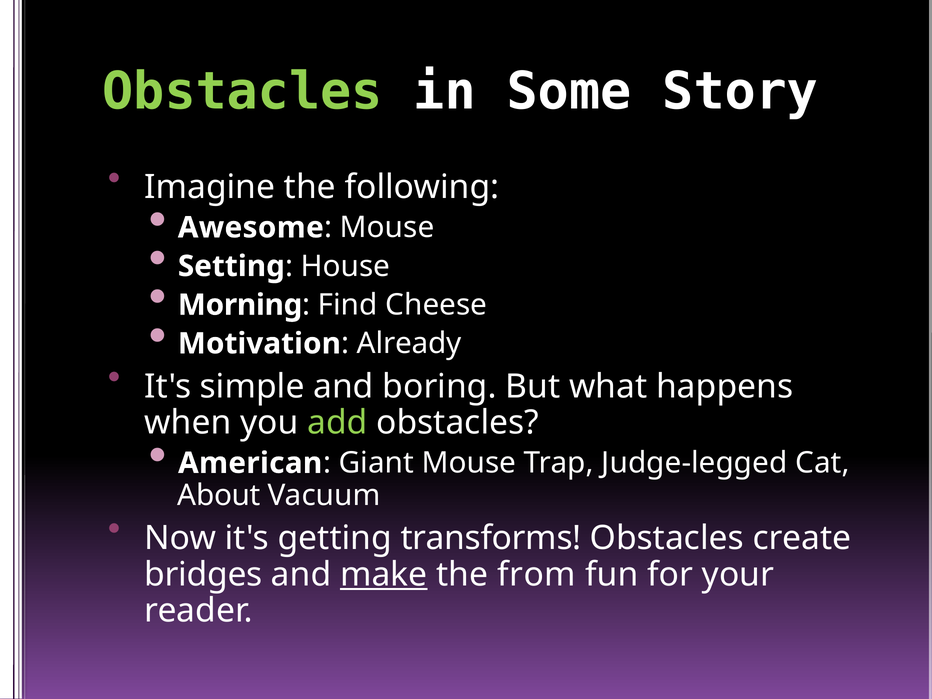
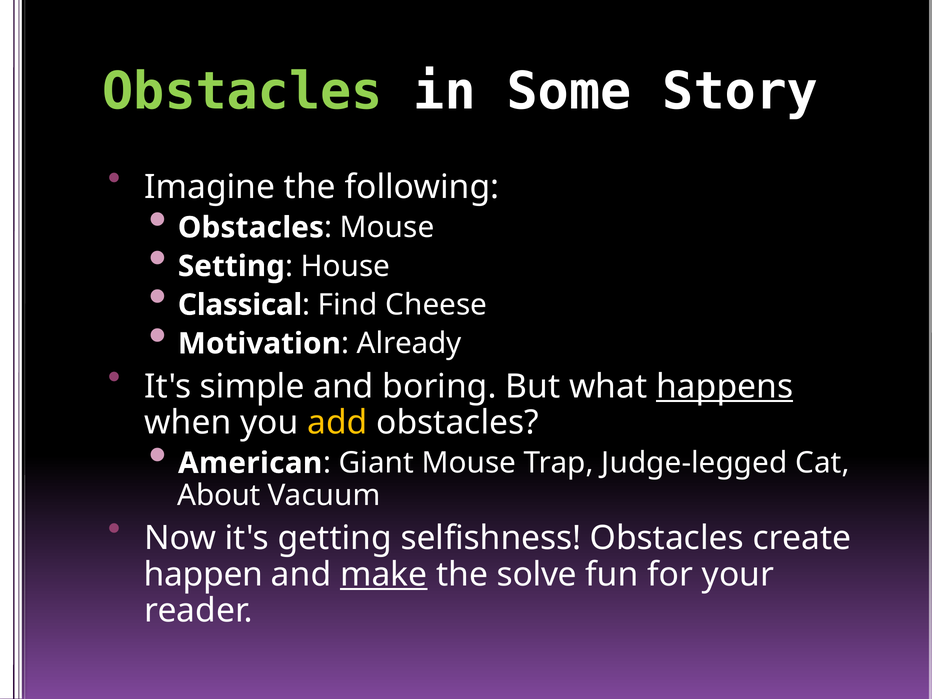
Awesome at (251, 228): Awesome -> Obstacles
Morning: Morning -> Classical
happens underline: none -> present
add colour: light green -> yellow
transforms: transforms -> selfishness
bridges: bridges -> happen
from: from -> solve
